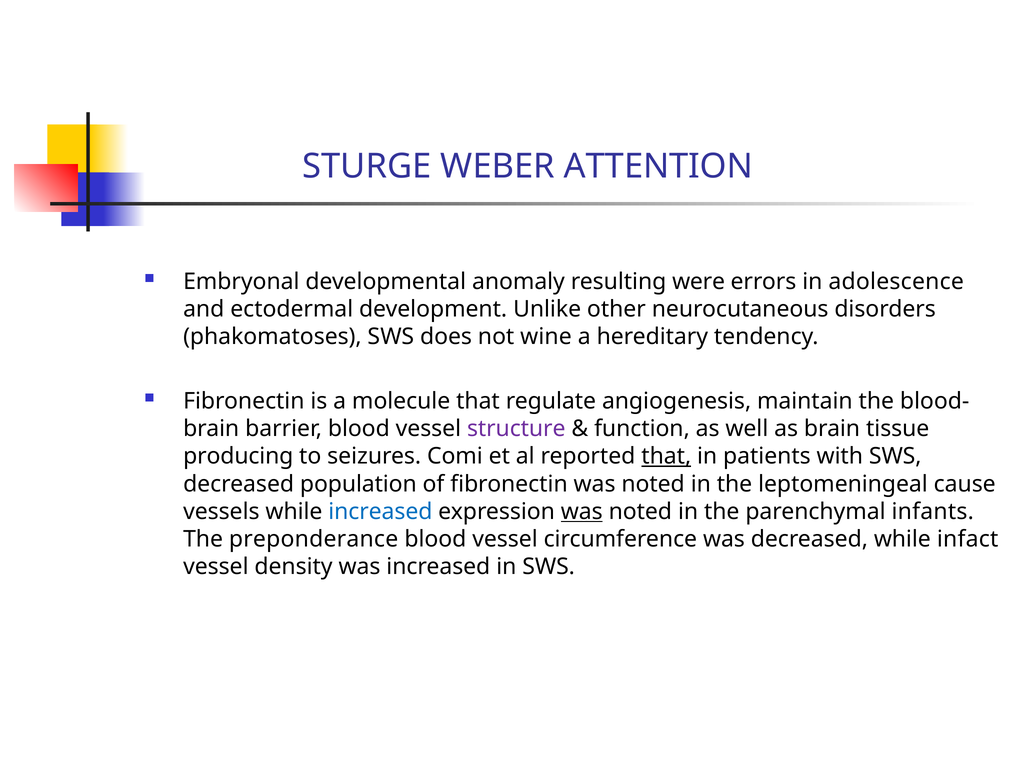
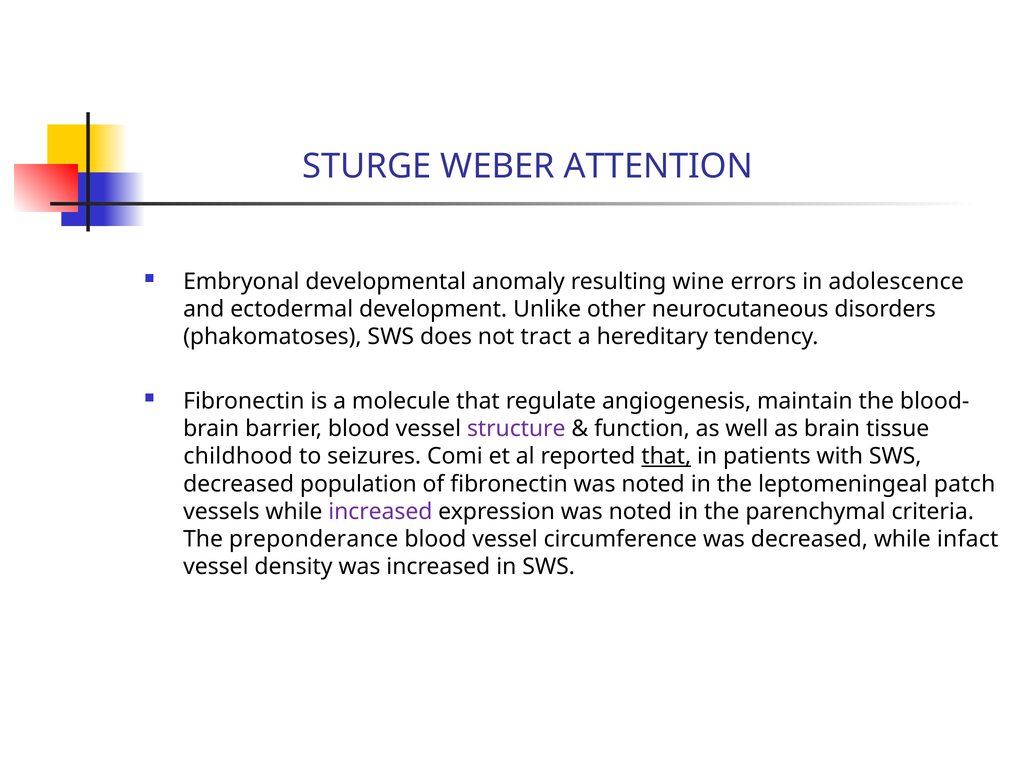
were: were -> wine
wine: wine -> tract
producing: producing -> childhood
cause: cause -> patch
increased at (380, 512) colour: blue -> purple
was at (582, 512) underline: present -> none
infants: infants -> criteria
